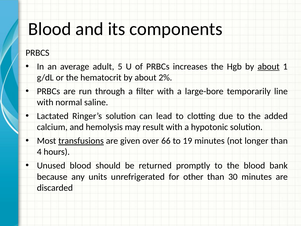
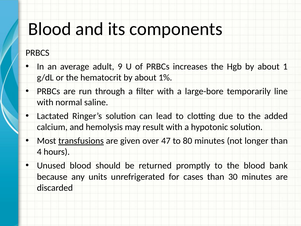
5: 5 -> 9
about at (269, 67) underline: present -> none
2%: 2% -> 1%
66: 66 -> 47
19: 19 -> 80
other: other -> cases
